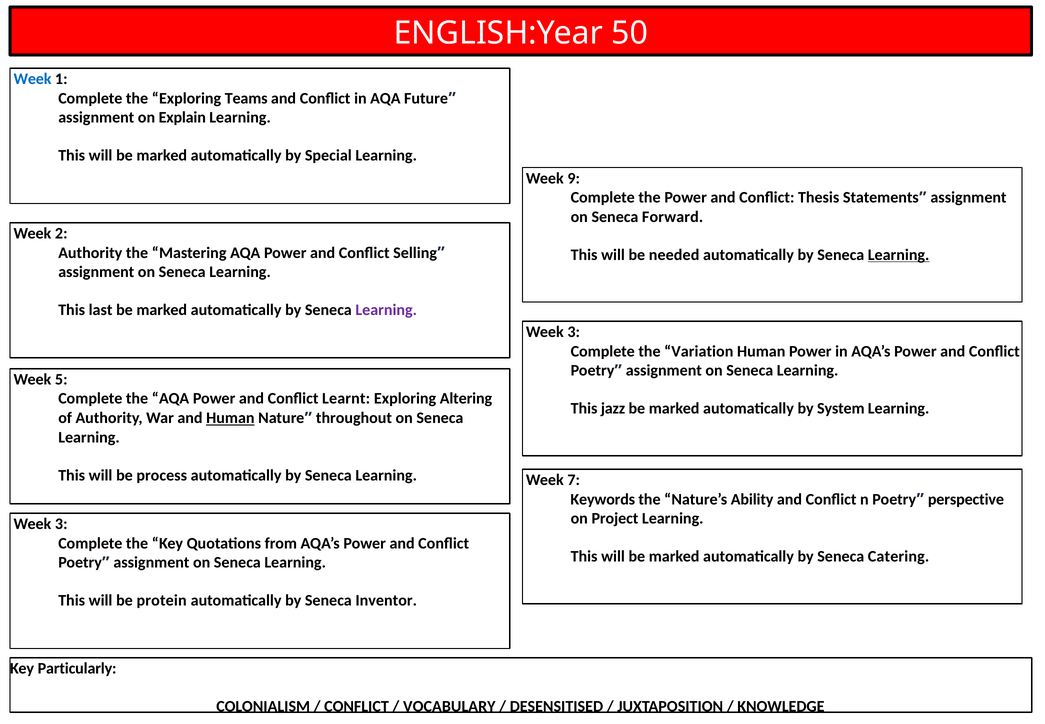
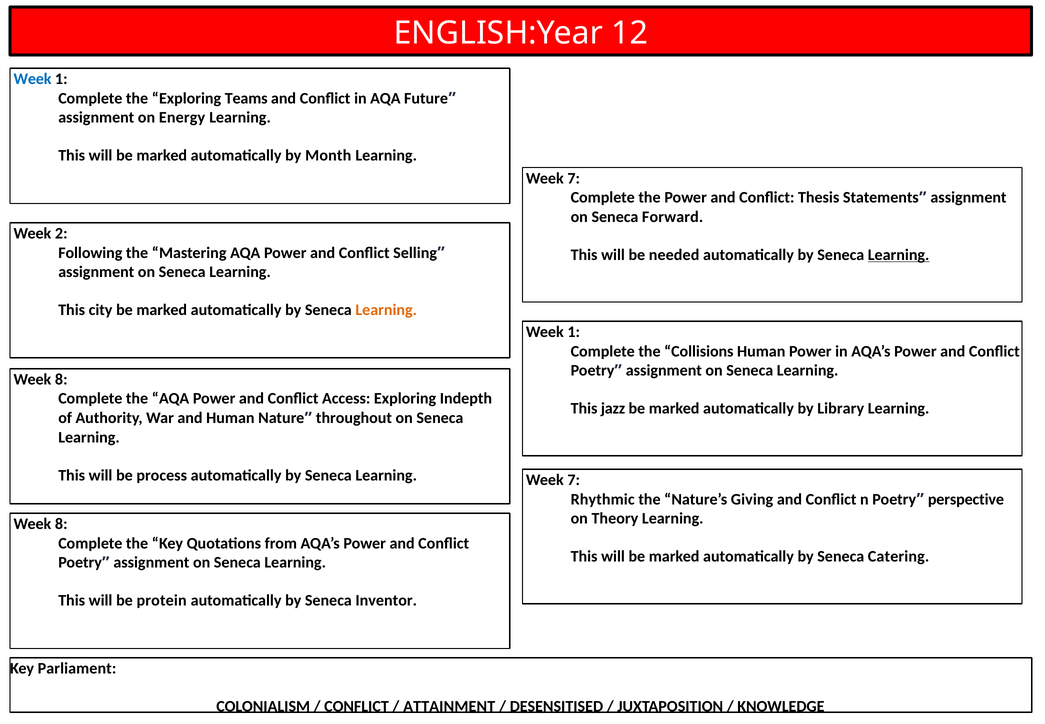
50: 50 -> 12
Explain: Explain -> Energy
Special: Special -> Month
9 at (574, 178): 9 -> 7
Authority at (90, 253): Authority -> Following
last: last -> city
Learning at (386, 310) colour: purple -> orange
3 at (574, 332): 3 -> 1
Variation: Variation -> Collisions
5 at (61, 379): 5 -> 8
Learnt: Learnt -> Access
Altering: Altering -> Indepth
System: System -> Library
Human at (230, 418) underline: present -> none
Keywords: Keywords -> Rhythmic
Ability: Ability -> Giving
Project: Project -> Theory
3 at (61, 524): 3 -> 8
Particularly: Particularly -> Parliament
VOCABULARY: VOCABULARY -> ATTAINMENT
